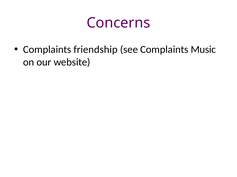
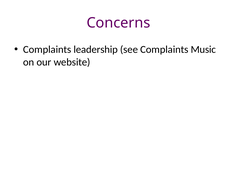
friendship: friendship -> leadership
